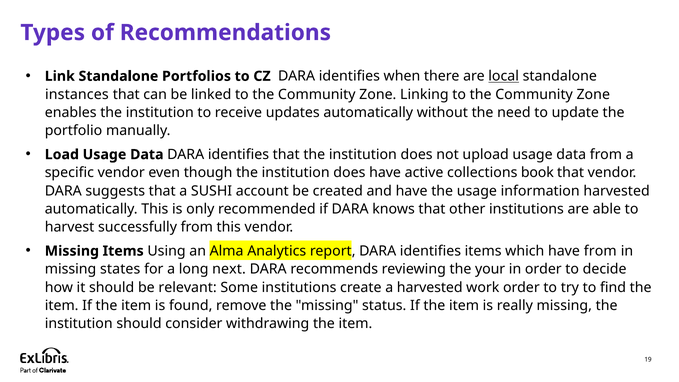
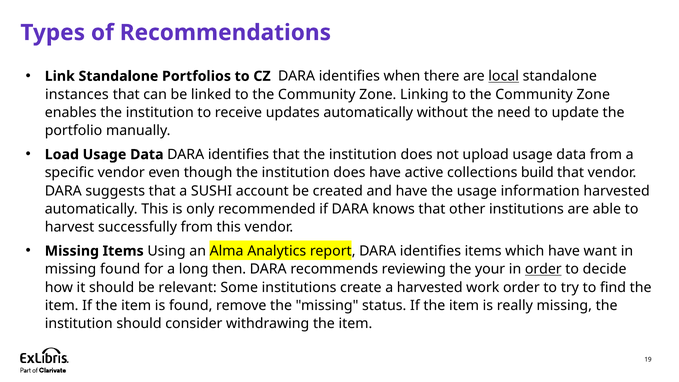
book: book -> build
have from: from -> want
missing states: states -> found
next: next -> then
order at (543, 269) underline: none -> present
